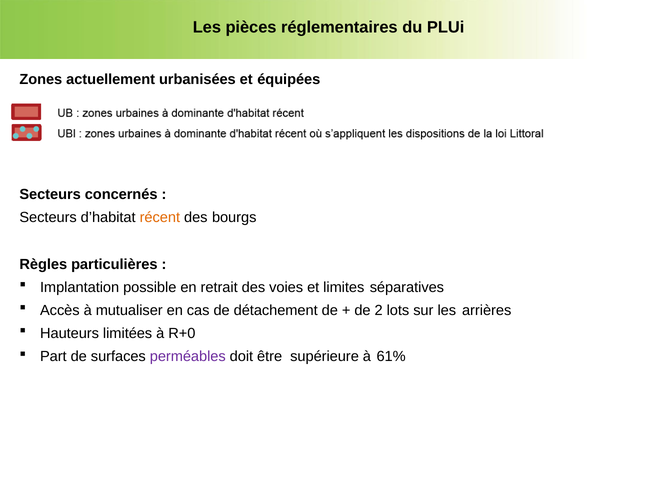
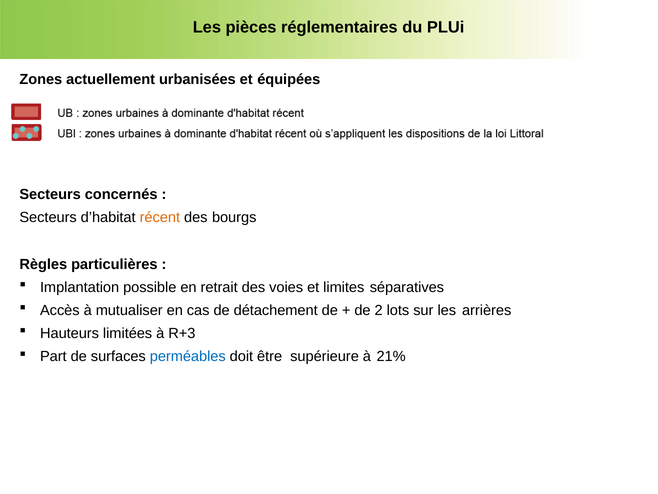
R+0: R+0 -> R+3
perméables colour: purple -> blue
61%: 61% -> 21%
